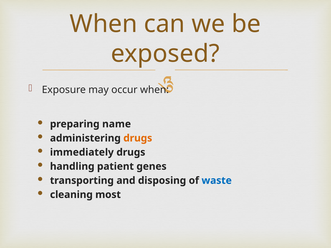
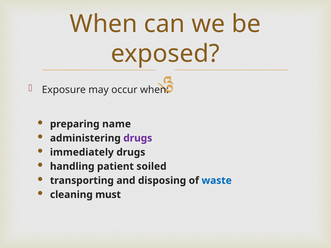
drugs at (138, 138) colour: orange -> purple
genes: genes -> soiled
most: most -> must
